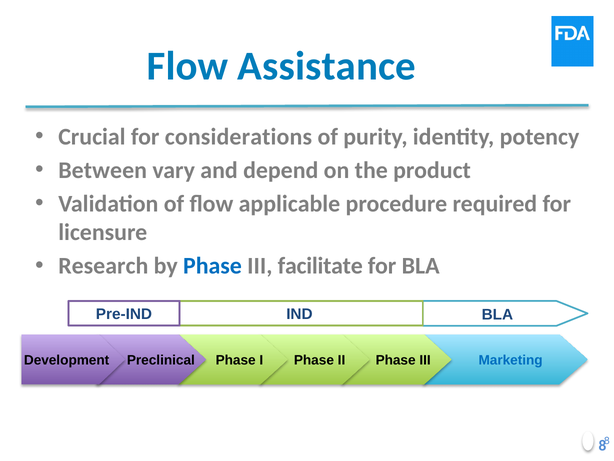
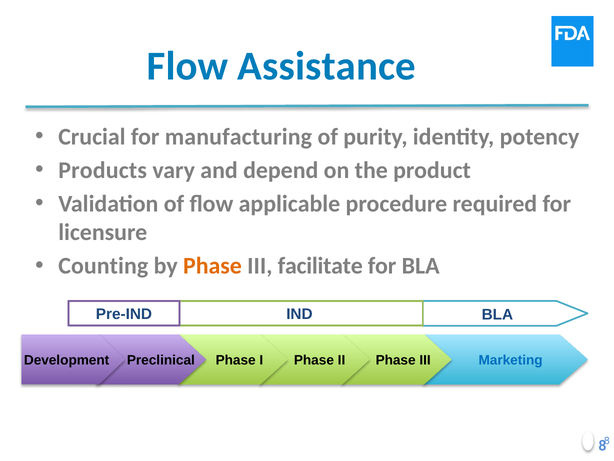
considerations: considerations -> manufacturing
Between: Between -> Products
Research: Research -> Counting
Phase at (212, 266) colour: blue -> orange
